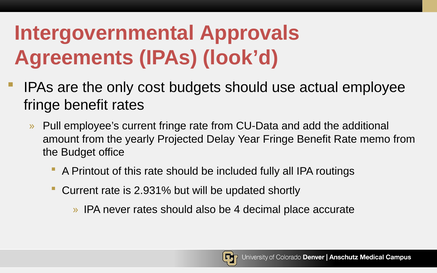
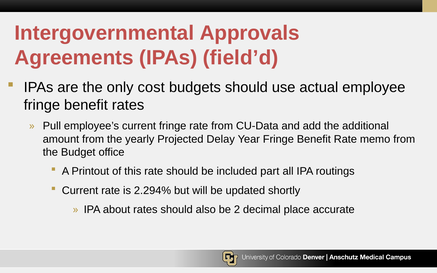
look’d: look’d -> field’d
fully: fully -> part
2.931%: 2.931% -> 2.294%
never: never -> about
4: 4 -> 2
